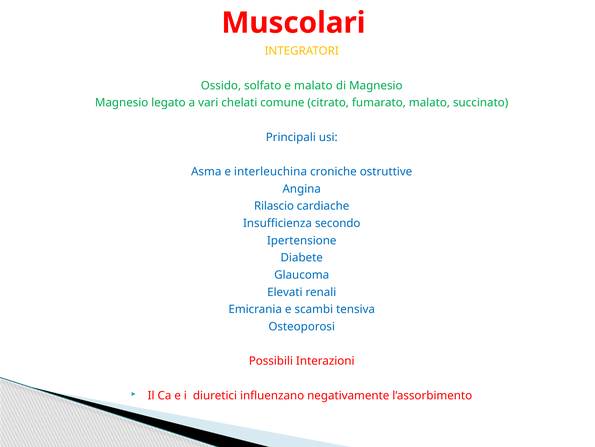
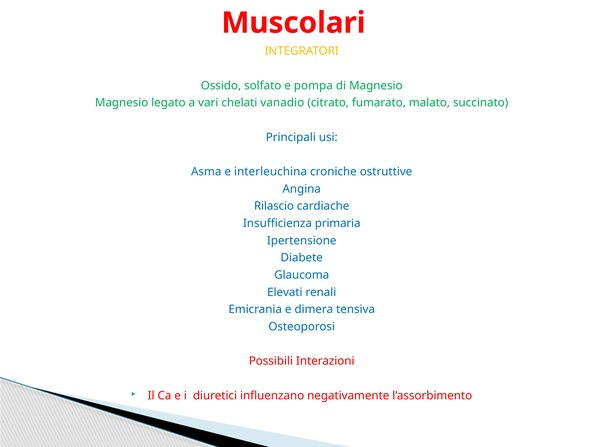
e malato: malato -> pompa
comune: comune -> vanadio
secondo: secondo -> primaria
scambi: scambi -> dimera
